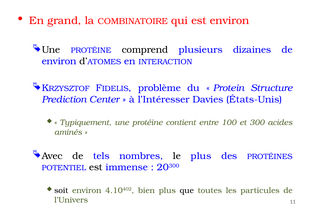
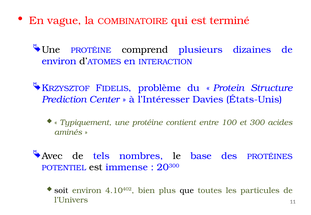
grand: grand -> vague
est environ: environ -> terminé
le plus: plus -> base
